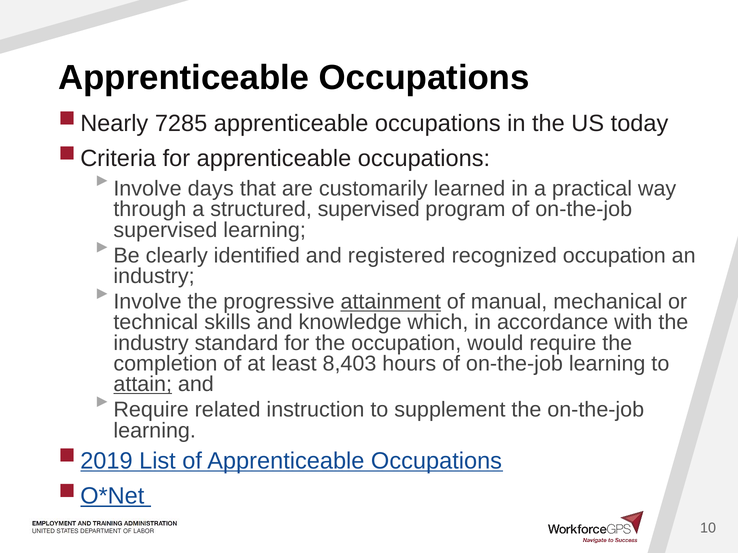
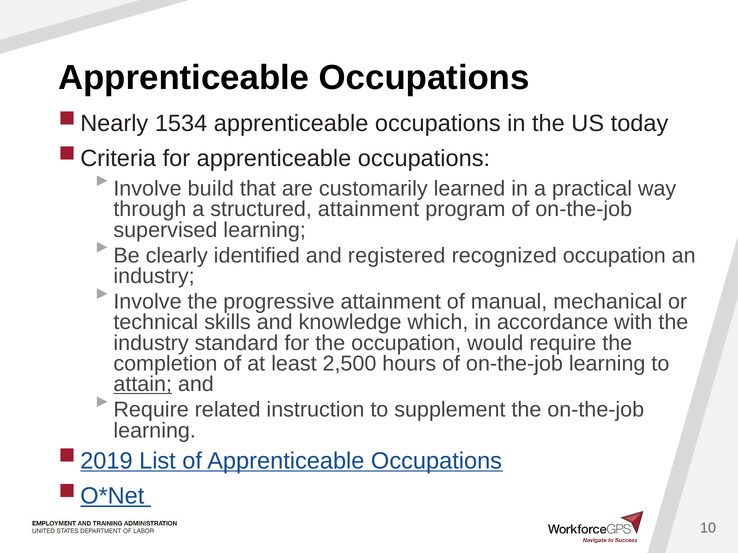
7285: 7285 -> 1534
days: days -> build
structured supervised: supervised -> attainment
attainment at (391, 302) underline: present -> none
8,403: 8,403 -> 2,500
